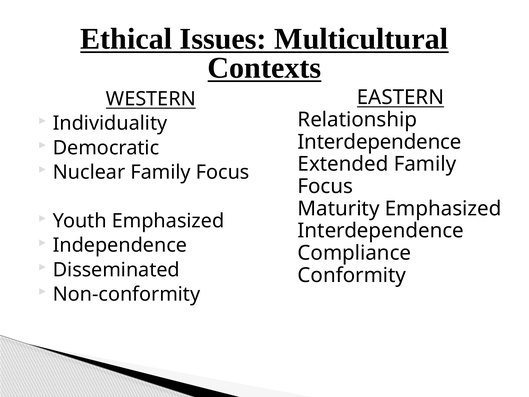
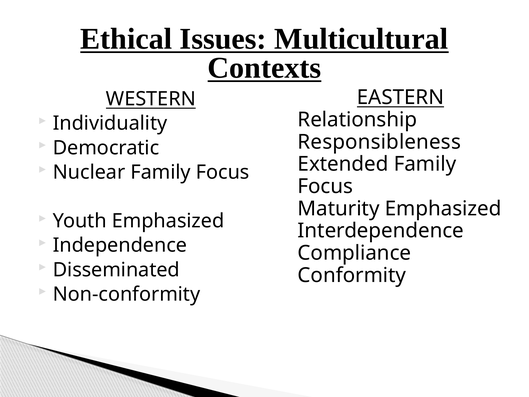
Interdependence at (379, 142): Interdependence -> Responsibleness
